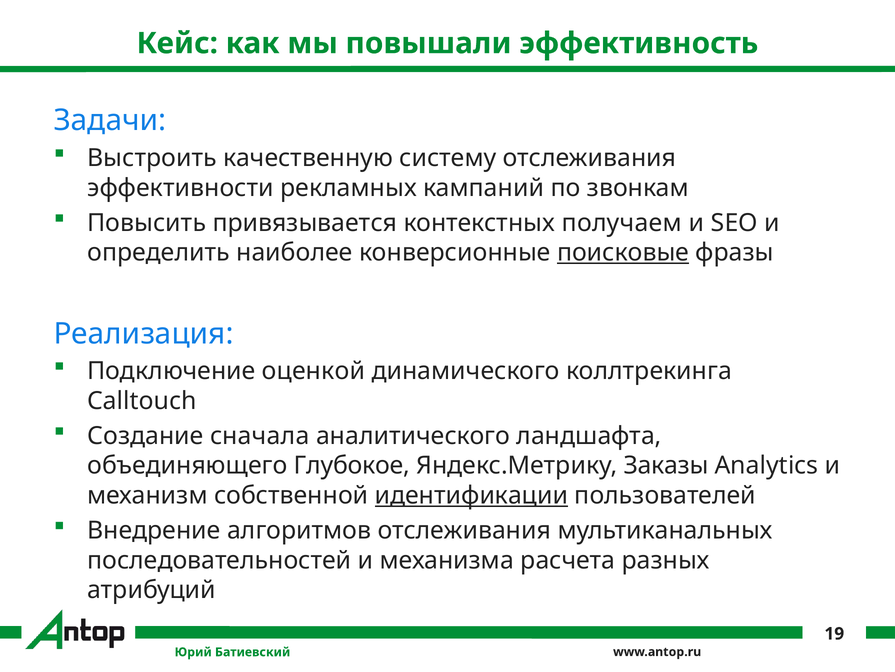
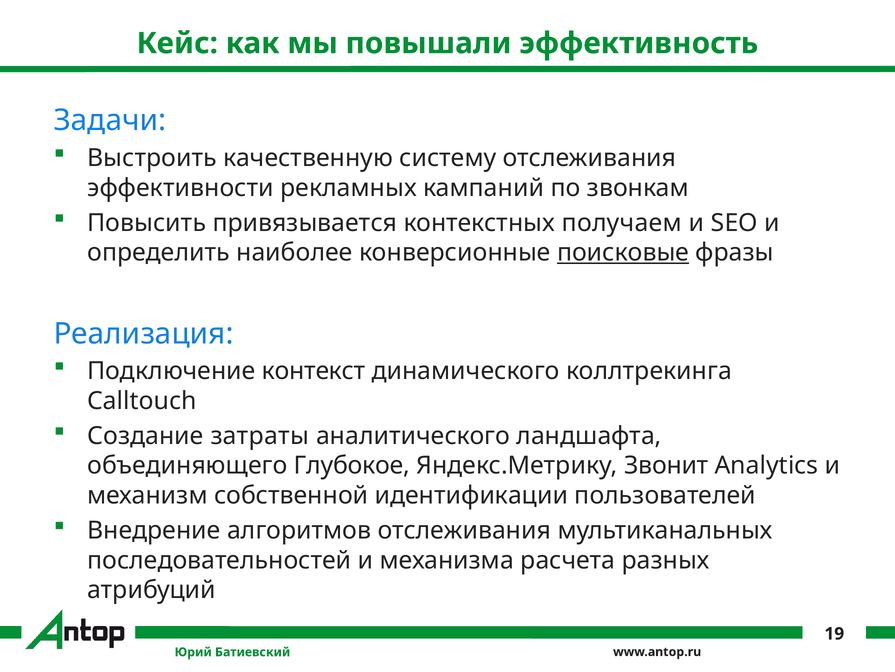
оценкой: оценкой -> контекст
сначала: сначала -> затраты
Заказы: Заказы -> Звонит
идентификации underline: present -> none
